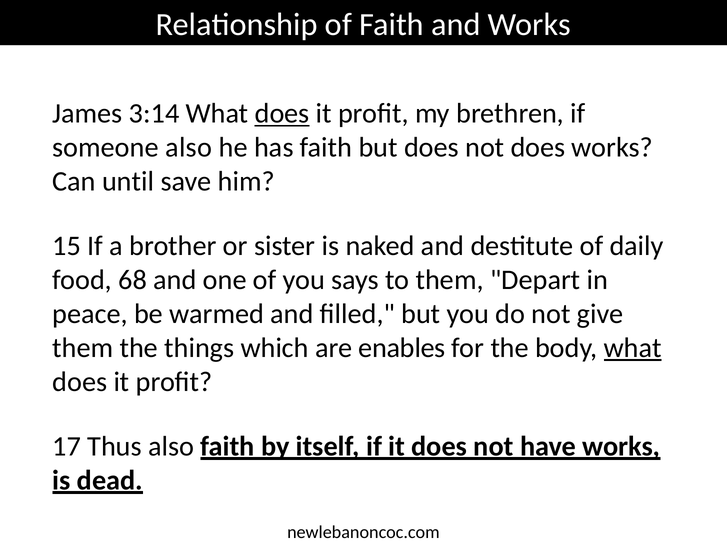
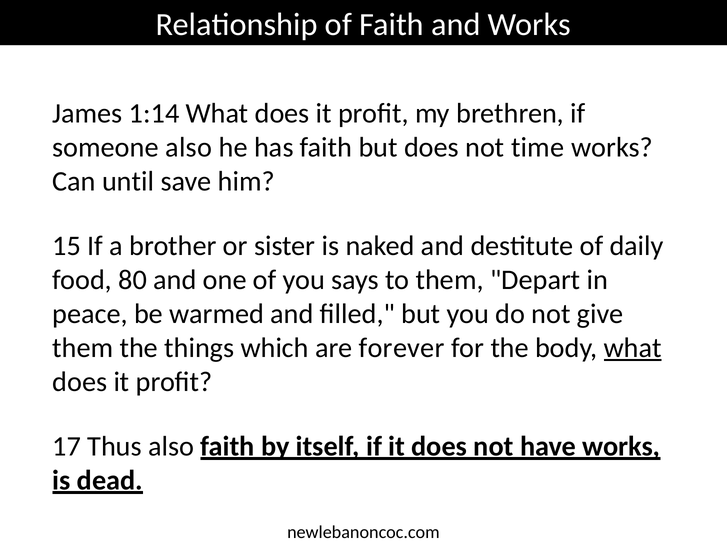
3:14: 3:14 -> 1:14
does at (282, 114) underline: present -> none
not does: does -> time
68: 68 -> 80
enables: enables -> forever
